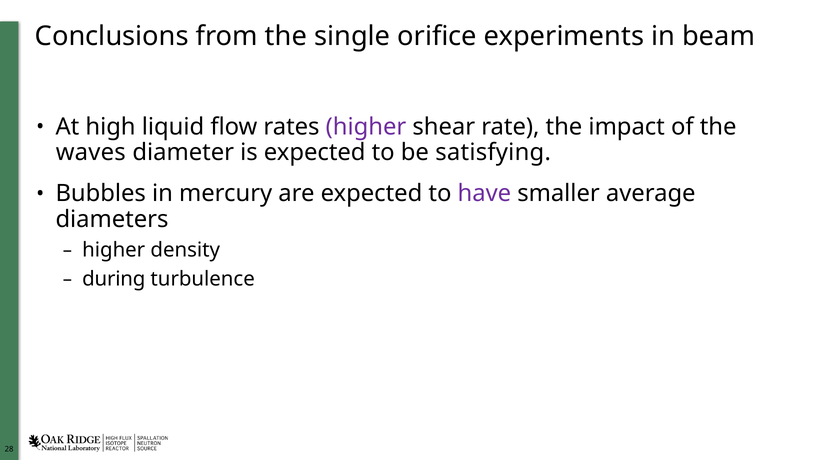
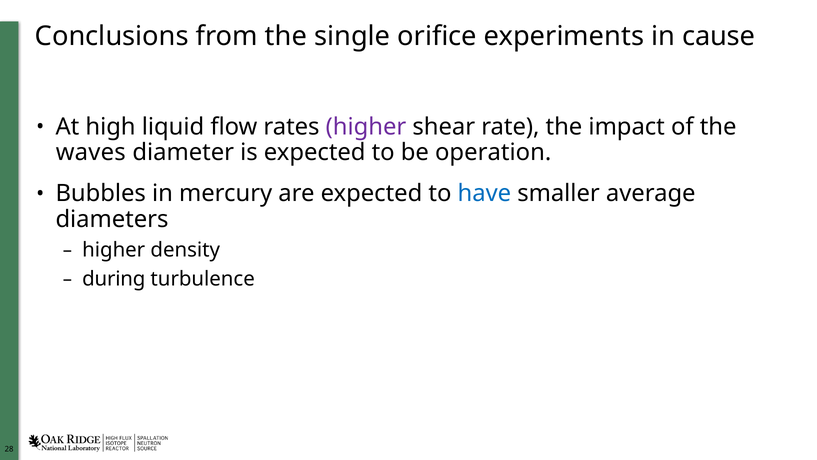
beam: beam -> cause
satisfying: satisfying -> operation
have colour: purple -> blue
